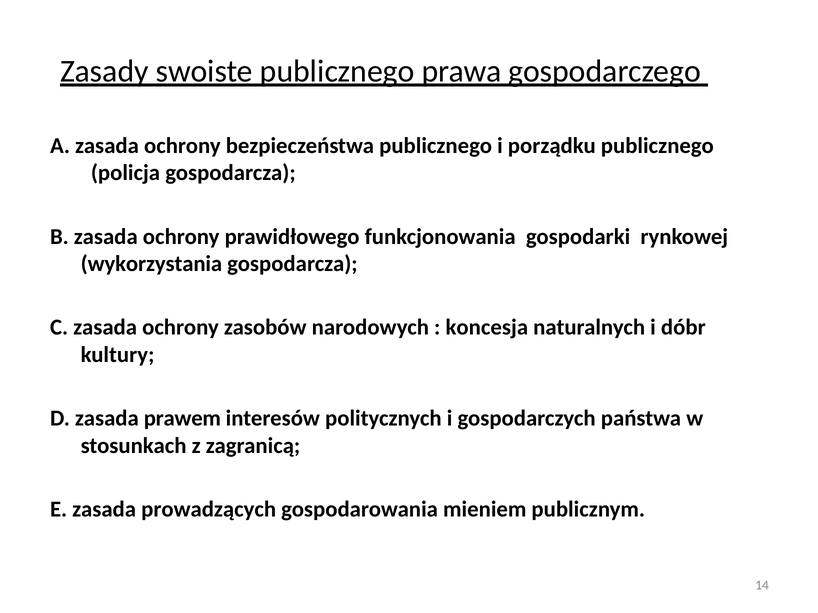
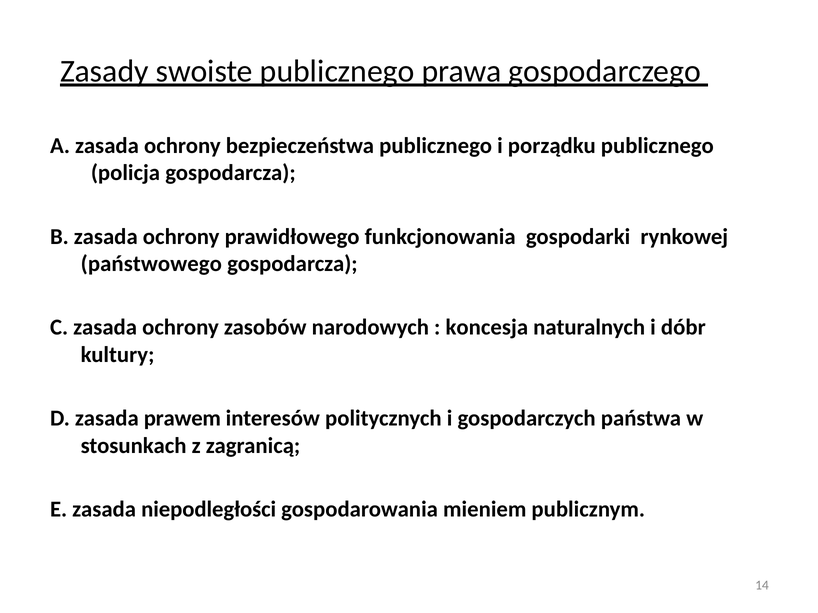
wykorzystania: wykorzystania -> państwowego
prowadzących: prowadzących -> niepodległości
